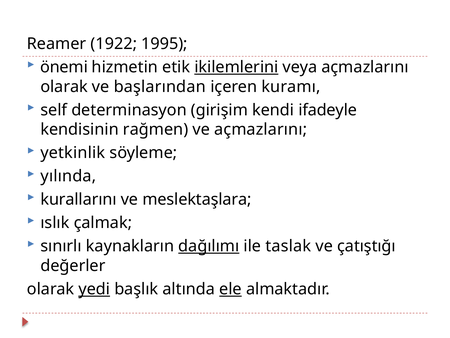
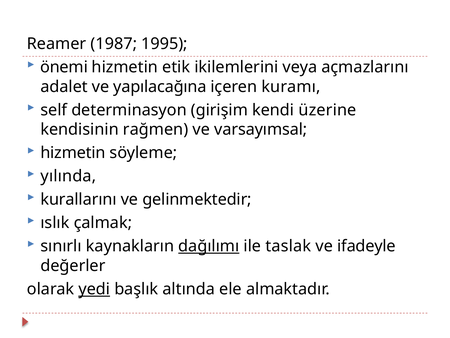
1922: 1922 -> 1987
ikilemlerini underline: present -> none
olarak at (64, 87): olarak -> adalet
başlarından: başlarından -> yapılacağına
ifadeyle: ifadeyle -> üzerine
ve açmazlarını: açmazlarını -> varsayımsal
yetkinlik at (73, 153): yetkinlik -> hizmetin
meslektaşlara: meslektaşlara -> gelinmektedir
çatıştığı: çatıştığı -> ifadeyle
ele underline: present -> none
